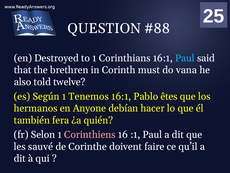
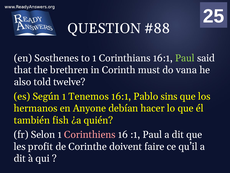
Destroyed: Destroyed -> Sosthenes
Paul at (185, 58) colour: light blue -> light green
êtes: êtes -> sins
fera: fera -> fish
sauvé: sauvé -> profit
